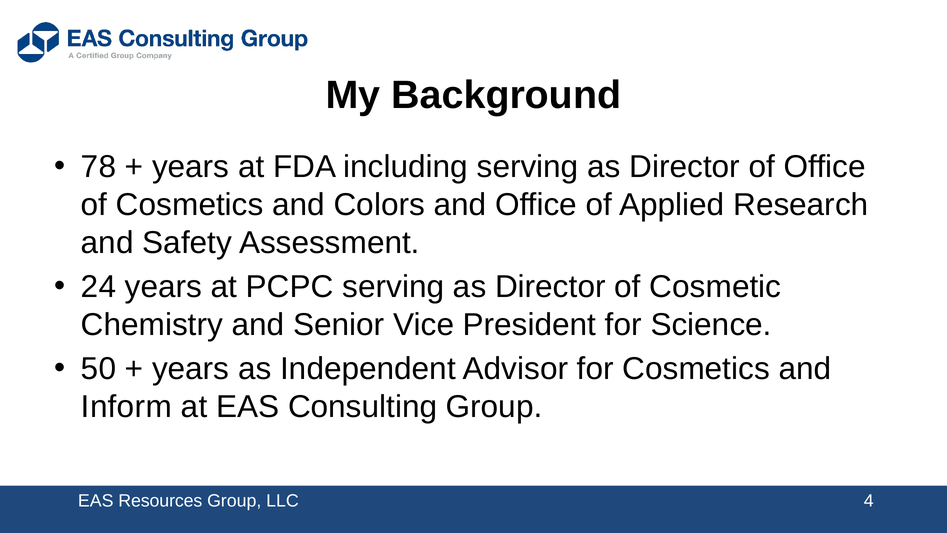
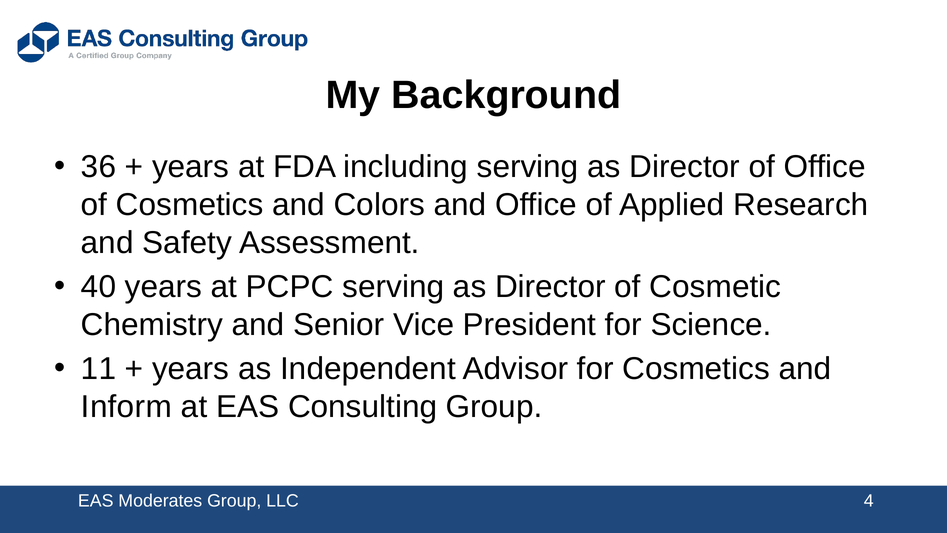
78: 78 -> 36
24: 24 -> 40
50: 50 -> 11
Resources: Resources -> Moderates
